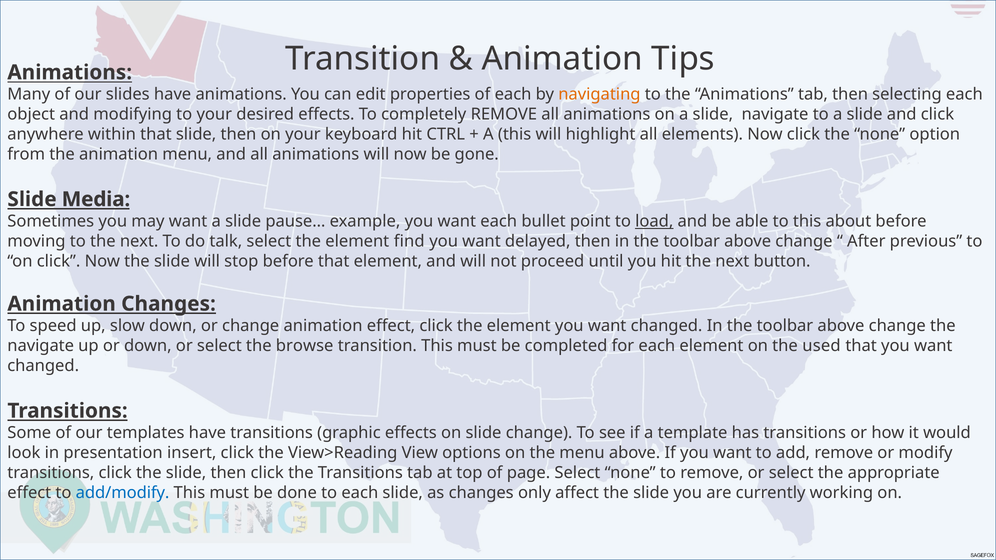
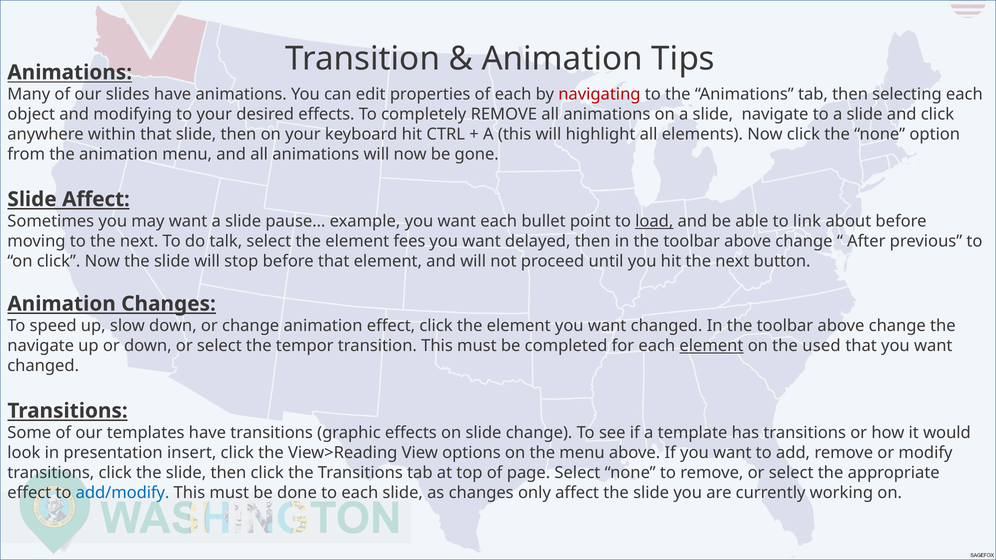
navigating colour: orange -> red
Slide Media: Media -> Affect
to this: this -> link
find: find -> fees
browse: browse -> tempor
element at (711, 346) underline: none -> present
